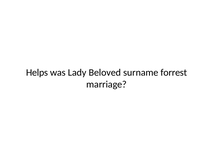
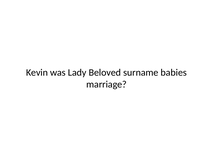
Helps: Helps -> Kevin
forrest: forrest -> babies
